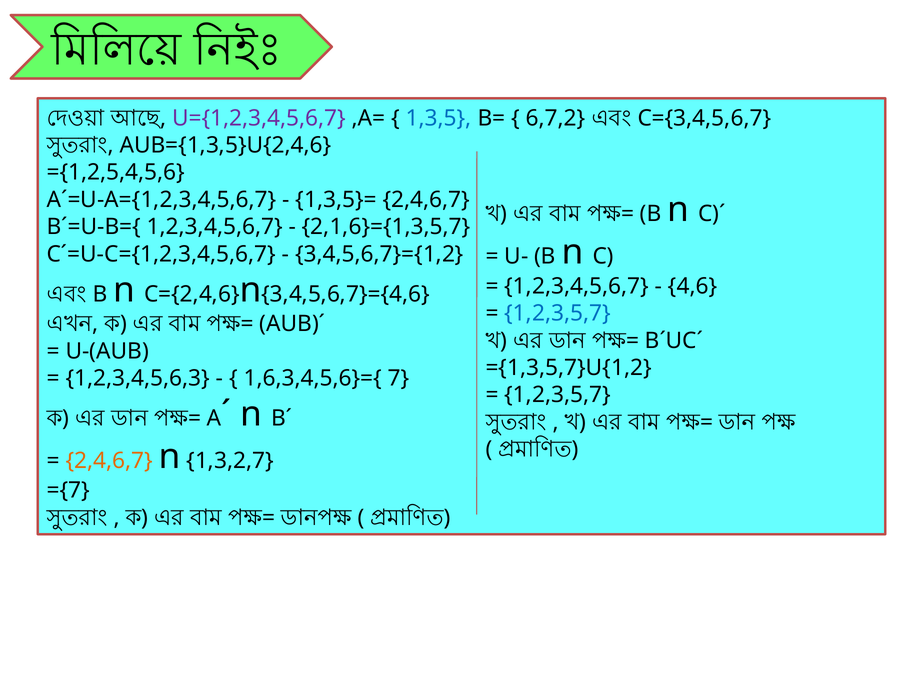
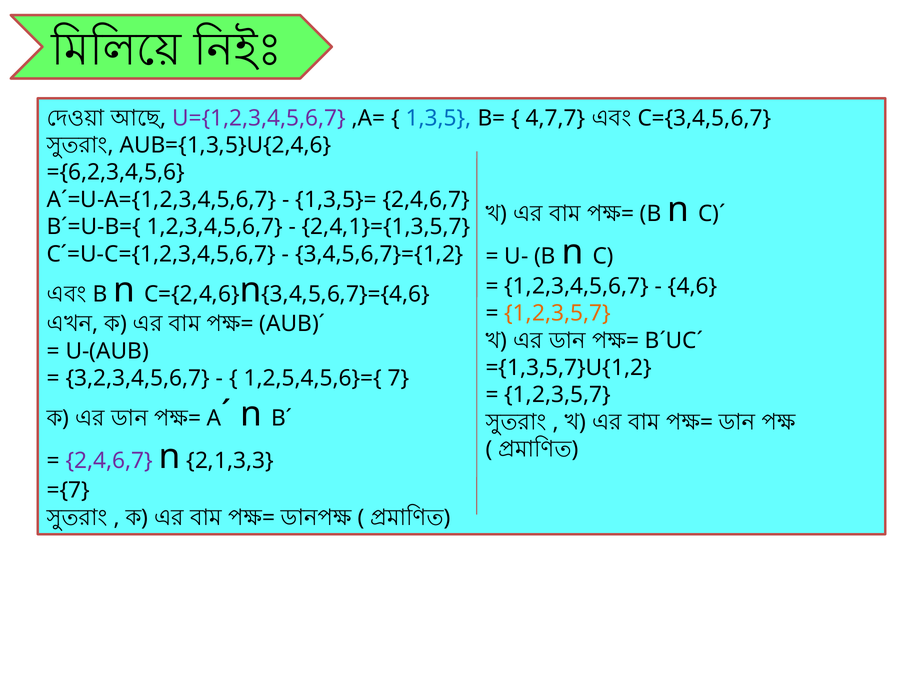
6,7,2: 6,7,2 -> 4,7,7
={1,2,5,4,5,6: ={1,2,5,4,5,6 -> ={6,2,3,4,5,6
2,1,6}={1,3,5,7: 2,1,6}={1,3,5,7 -> 2,4,1}={1,3,5,7
1,2,3,5,7 at (558, 313) colour: blue -> orange
1,2,3,4,5,6,3: 1,2,3,4,5,6,3 -> 3,2,3,4,5,6,7
1,6,3,4,5,6}={: 1,6,3,4,5,6}={ -> 1,2,5,4,5,6}={
2,4,6,7 at (109, 461) colour: orange -> purple
1,3,2,7: 1,3,2,7 -> 2,1,3,3
